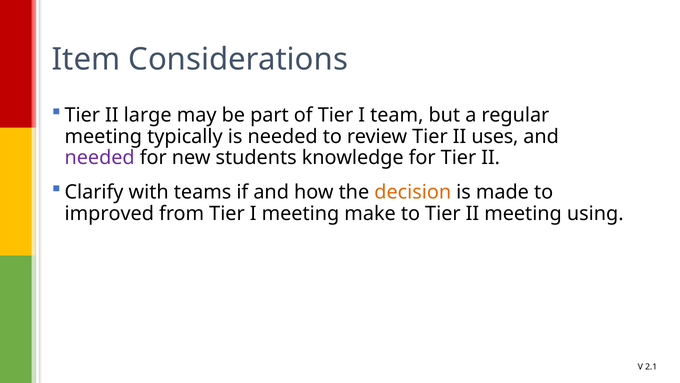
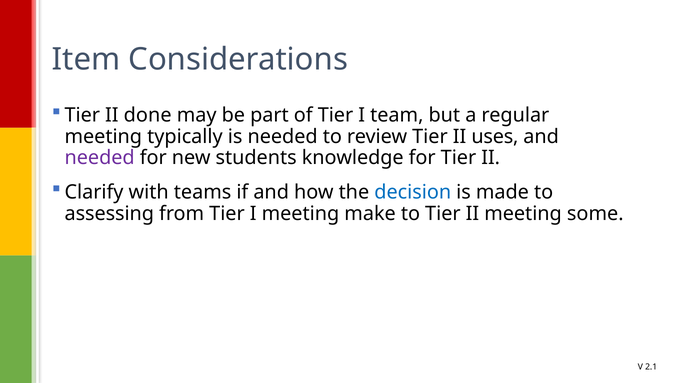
large: large -> done
decision colour: orange -> blue
improved: improved -> assessing
using: using -> some
